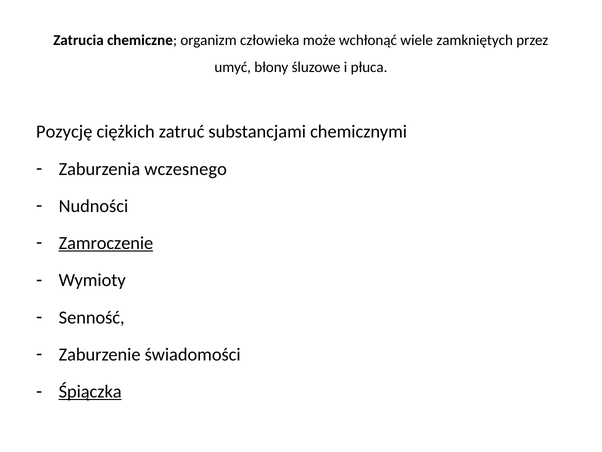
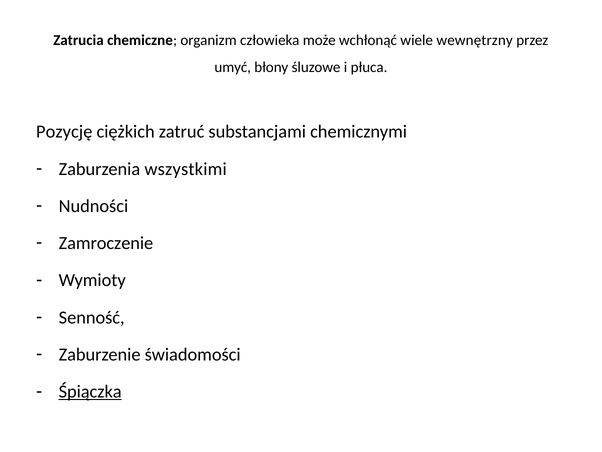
zamkniętych: zamkniętych -> wewnętrzny
wczesnego: wczesnego -> wszystkimi
Zamroczenie underline: present -> none
